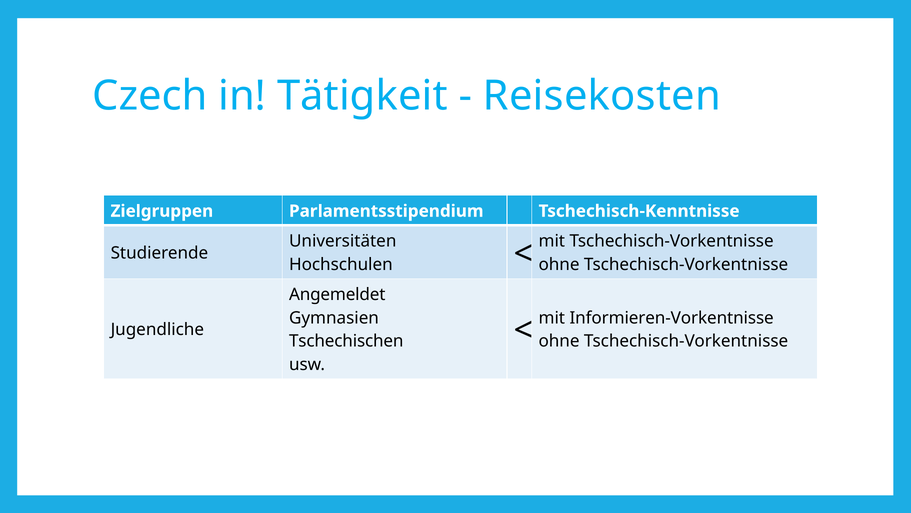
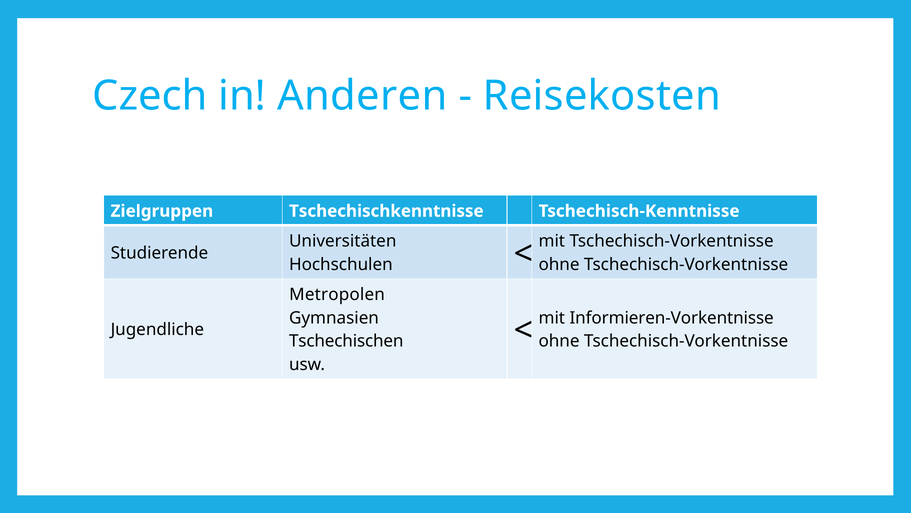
Tätigkeit: Tätigkeit -> Anderen
Parlamentsstipendium: Parlamentsstipendium -> Tschechischkenntnisse
Angemeldet: Angemeldet -> Metropolen
